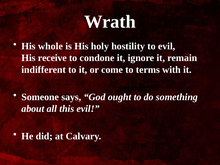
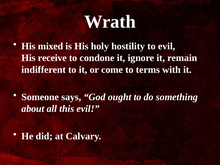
whole: whole -> mixed
